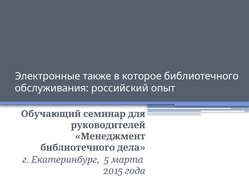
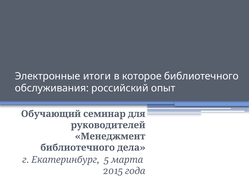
также: также -> итоги
